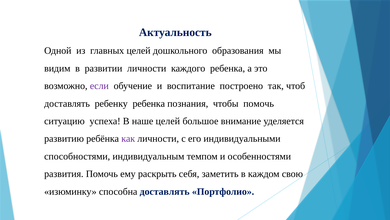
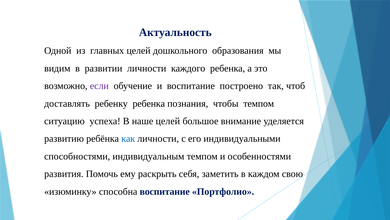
чтобы помочь: помочь -> темпом
как colour: purple -> blue
способна доставлять: доставлять -> воспитание
